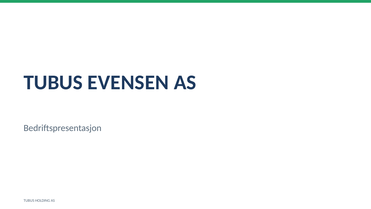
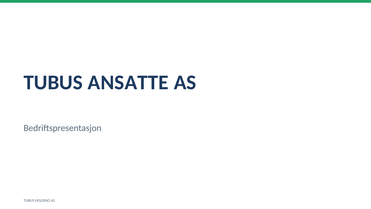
EVENSEN: EVENSEN -> ANSATTE
